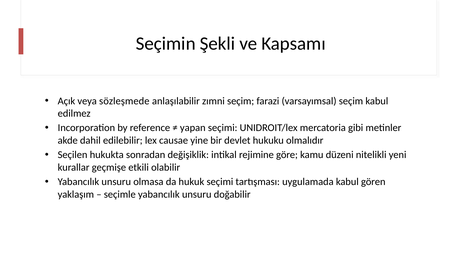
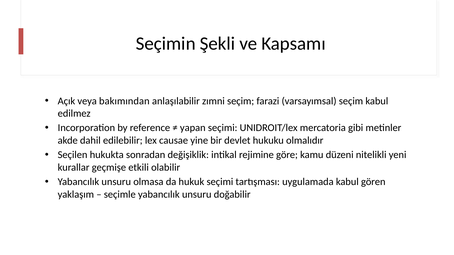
sözleşmede: sözleşmede -> bakımından
